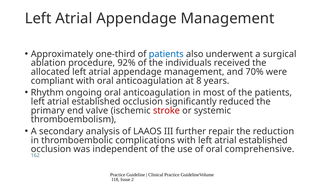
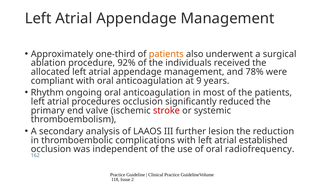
patients at (166, 54) colour: blue -> orange
70%: 70% -> 78%
8: 8 -> 9
established at (96, 101): established -> procedures
repair: repair -> lesion
comprehensive: comprehensive -> radiofrequency
